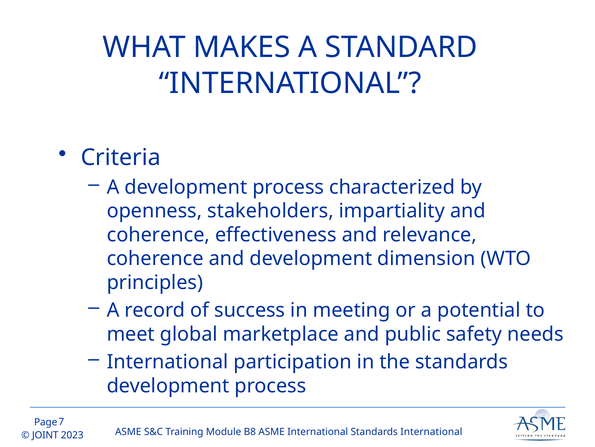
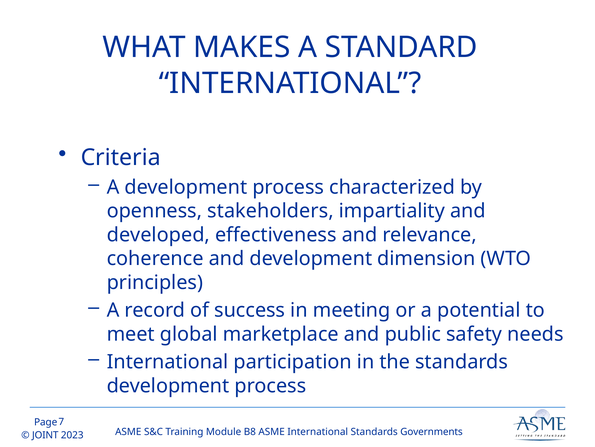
coherence at (158, 234): coherence -> developed
Standards International: International -> Governments
